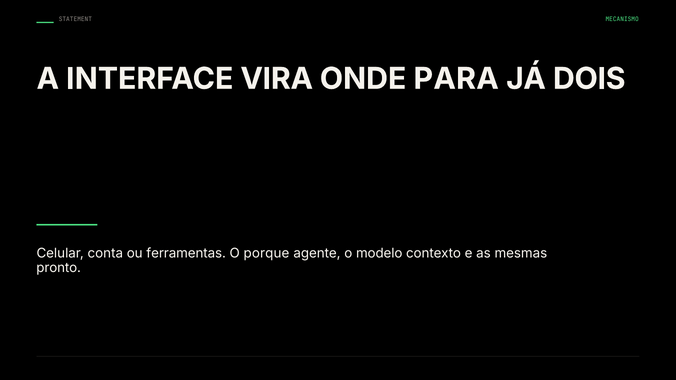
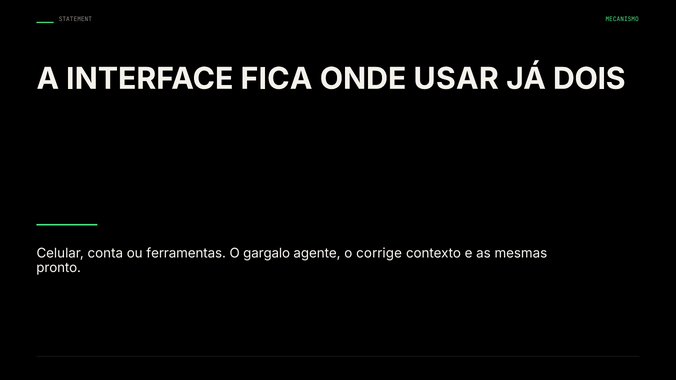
VIRA: VIRA -> FICA
PARA: PARA -> USAR
porque: porque -> gargalo
modelo: modelo -> corrige
